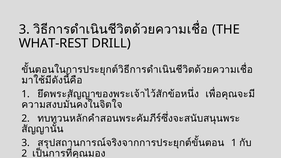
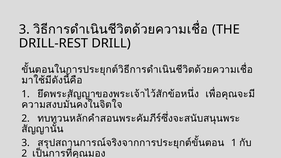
WHAT-REST: WHAT-REST -> DRILL-REST
